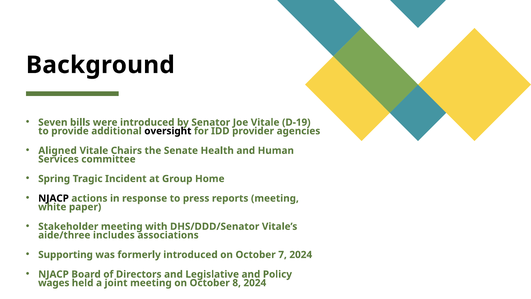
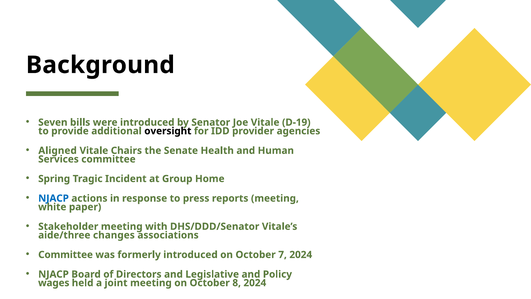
NJACP at (54, 198) colour: black -> blue
includes: includes -> changes
Supporting at (66, 254): Supporting -> Committee
